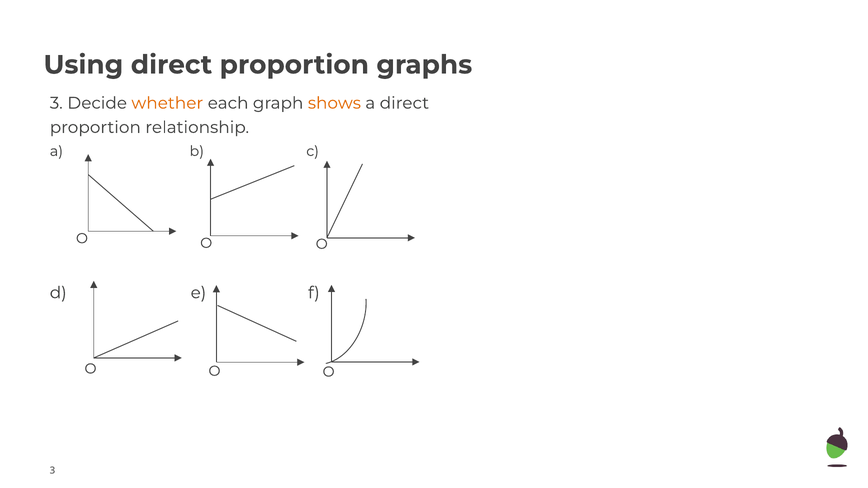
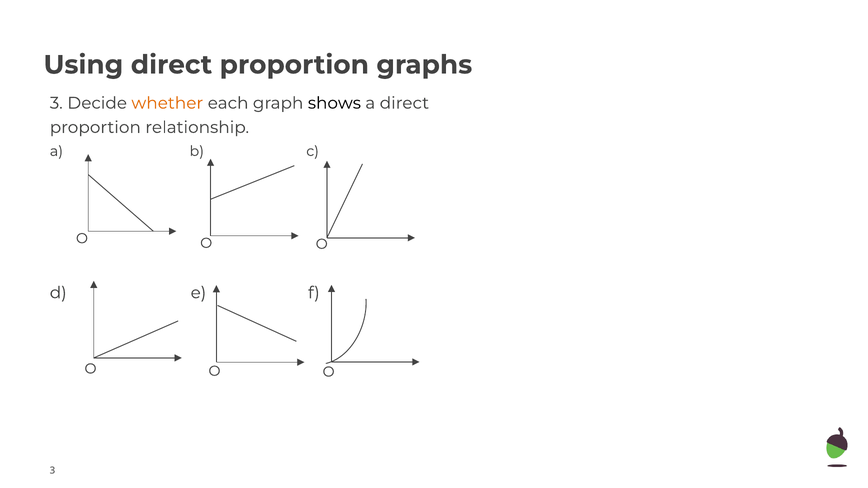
shows colour: orange -> black
